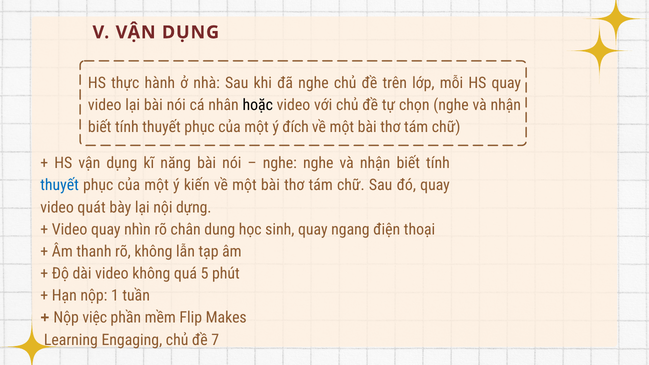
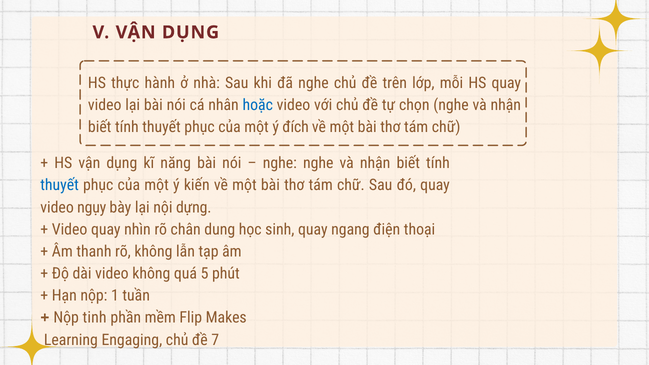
hoặc colour: black -> blue
quát: quát -> ngụy
việc: việc -> tinh
